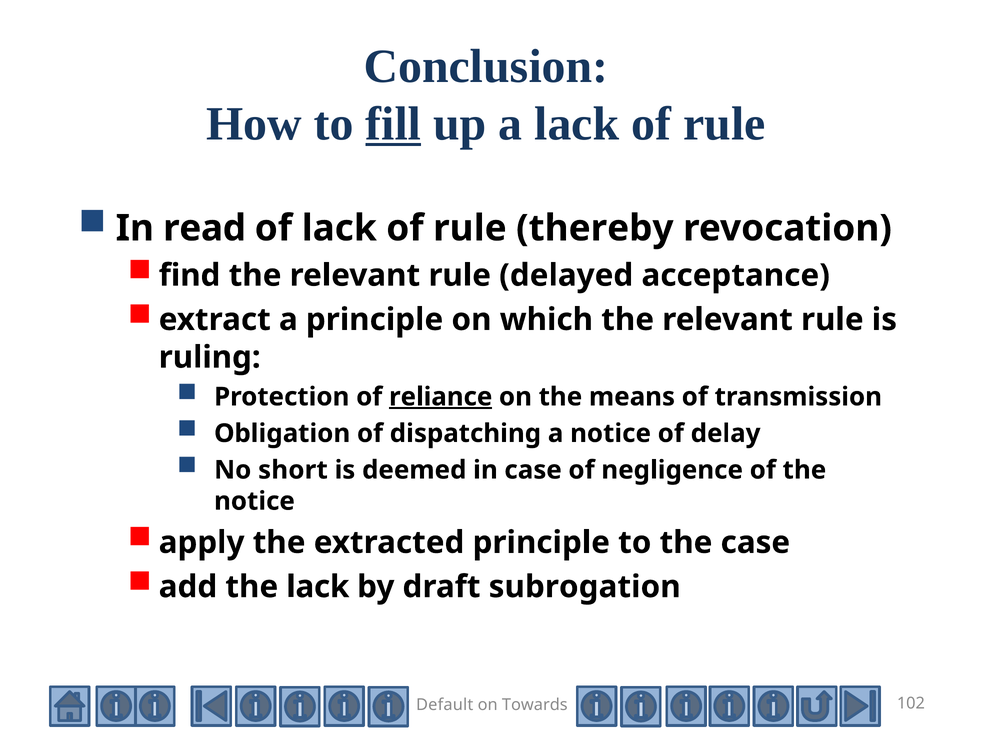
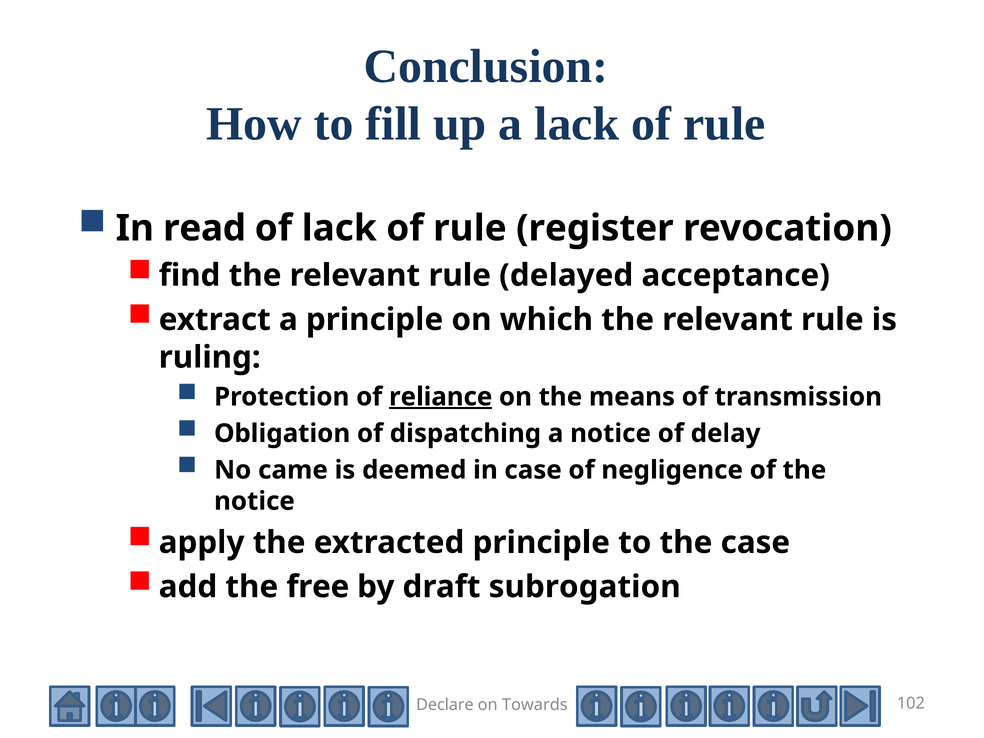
fill underline: present -> none
thereby: thereby -> register
short: short -> came
the lack: lack -> free
Default: Default -> Declare
